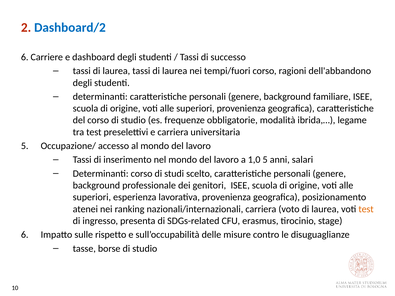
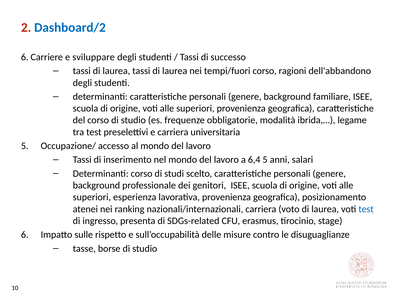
dashboard: dashboard -> sviluppare
1,0: 1,0 -> 6,4
test at (366, 209) colour: orange -> blue
